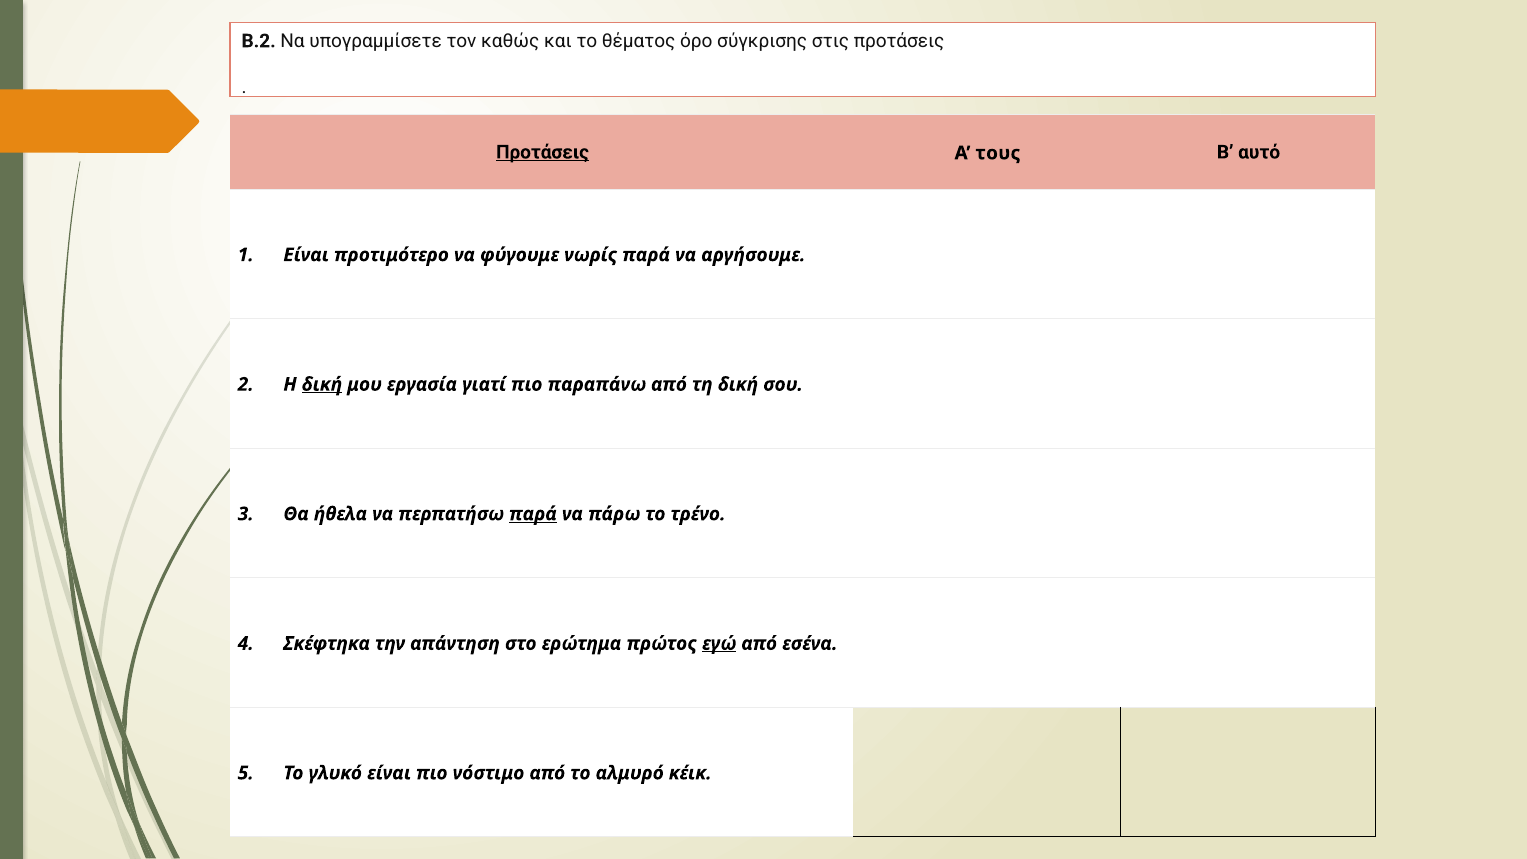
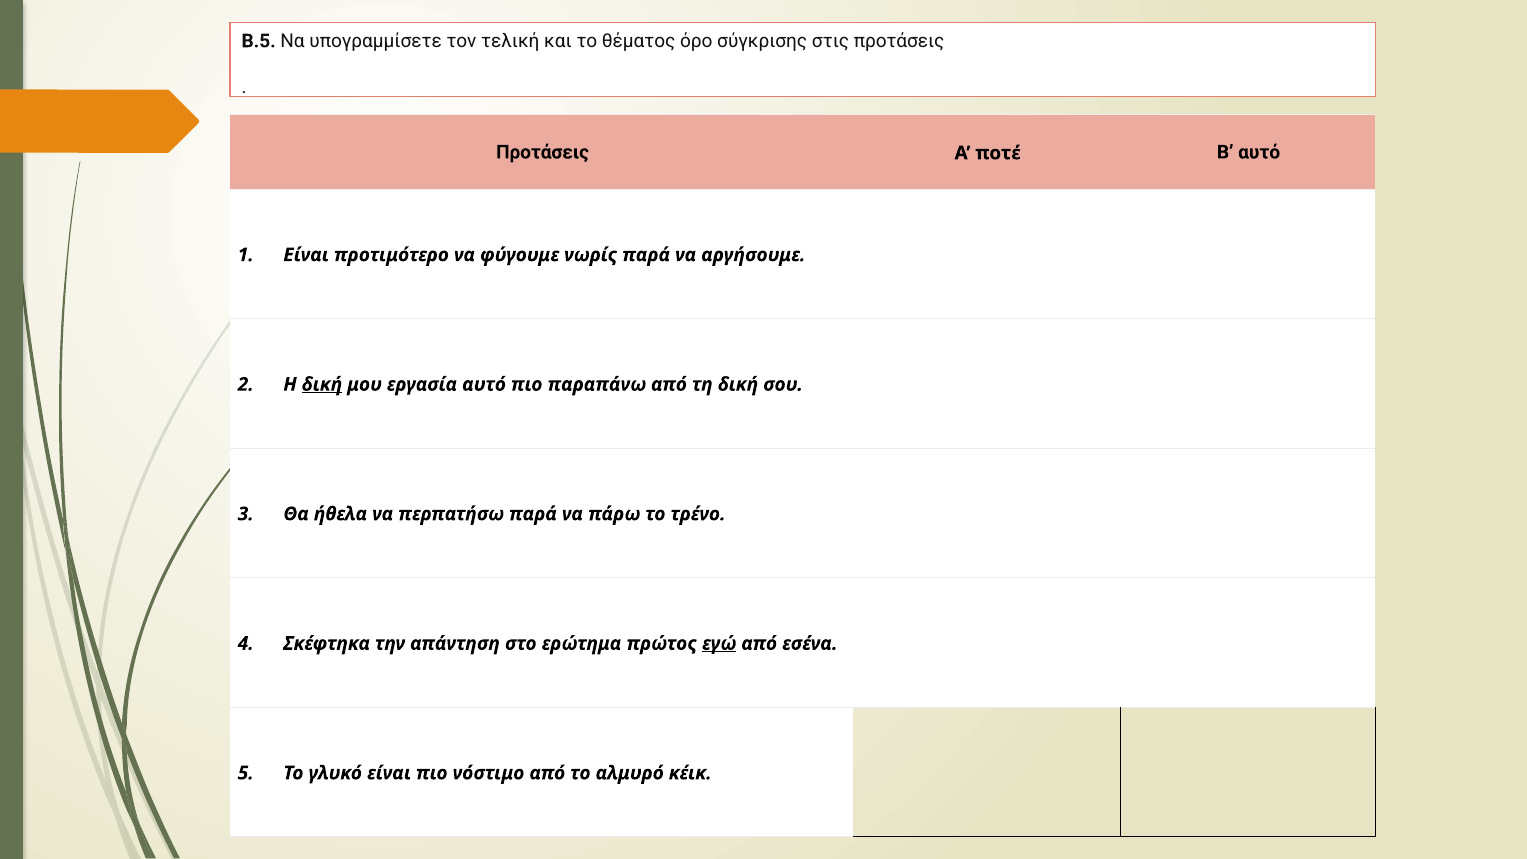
Β.2: Β.2 -> Β.5
καθώς: καθώς -> τελική
Προτάσεις at (543, 152) underline: present -> none
τους: τους -> ποτέ
εργασία γιατί: γιατί -> αυτό
παρά at (533, 514) underline: present -> none
